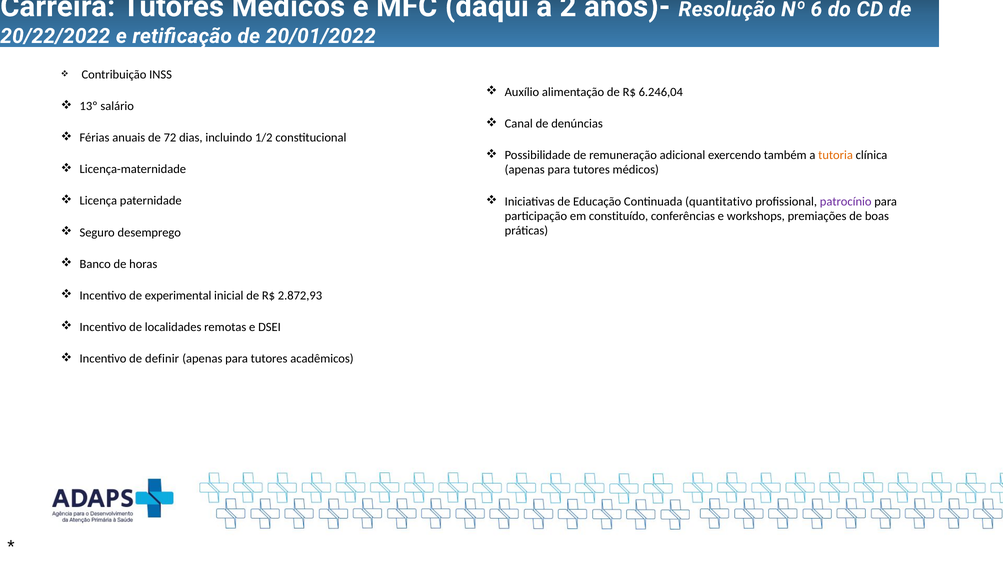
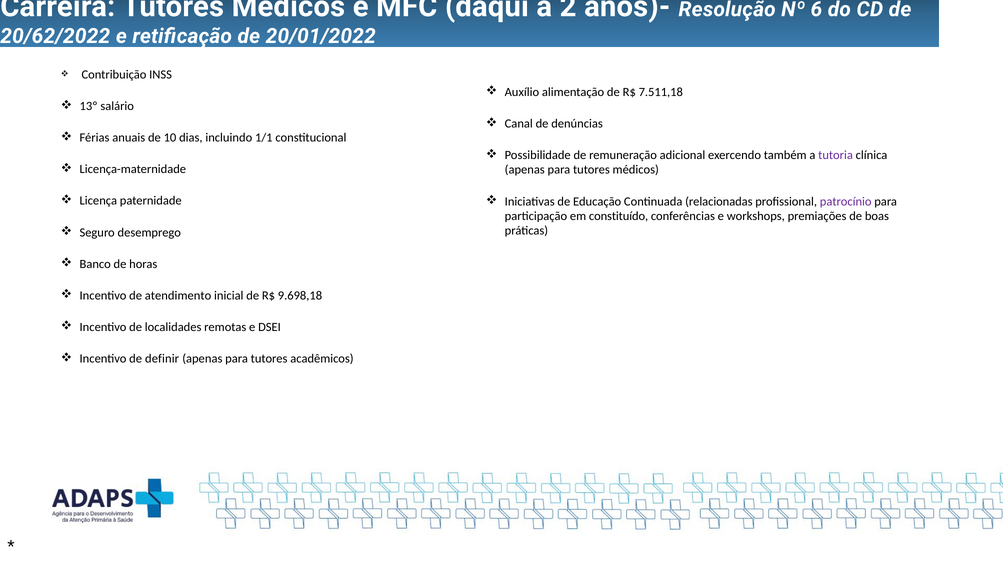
20/22/2022: 20/22/2022 -> 20/62/2022
6.246,04: 6.246,04 -> 7.511,18
72: 72 -> 10
1/2: 1/2 -> 1/1
tutoria colour: orange -> purple
quantitativo: quantitativo -> relacionadas
experimental: experimental -> atendimento
2.872,93: 2.872,93 -> 9.698,18
